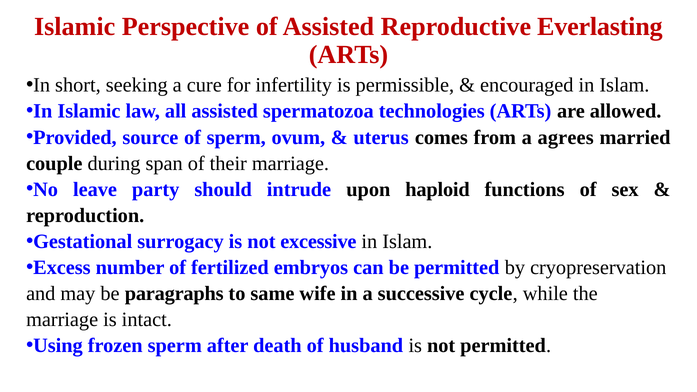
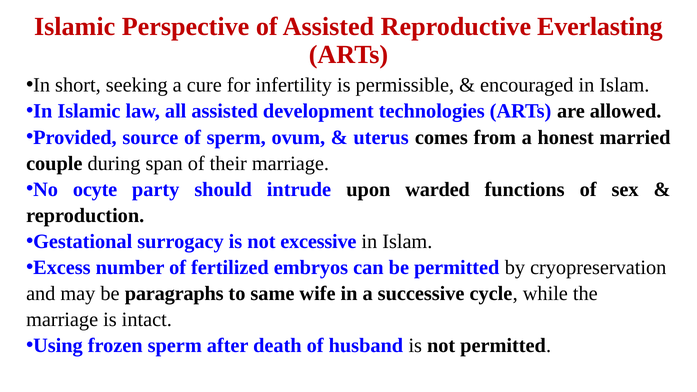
spermatozoa: spermatozoa -> development
agrees: agrees -> honest
leave: leave -> ocyte
haploid: haploid -> warded
